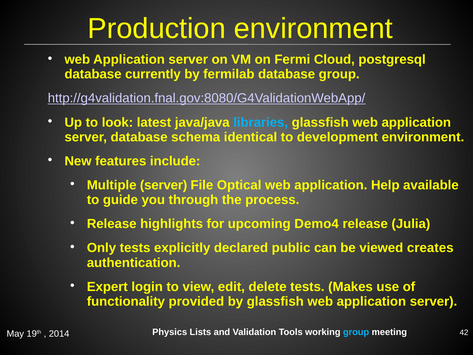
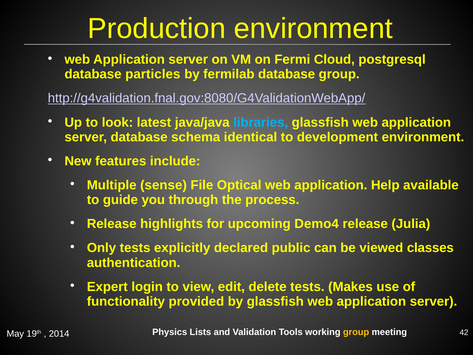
currently: currently -> particles
Multiple server: server -> sense
creates: creates -> classes
group at (356, 332) colour: light blue -> yellow
